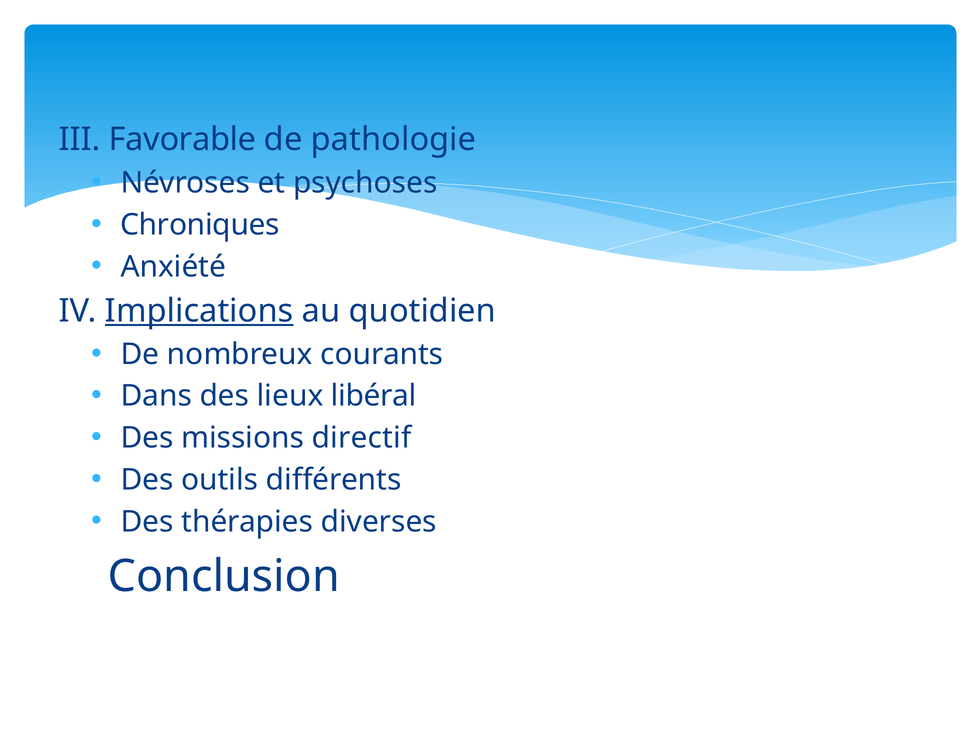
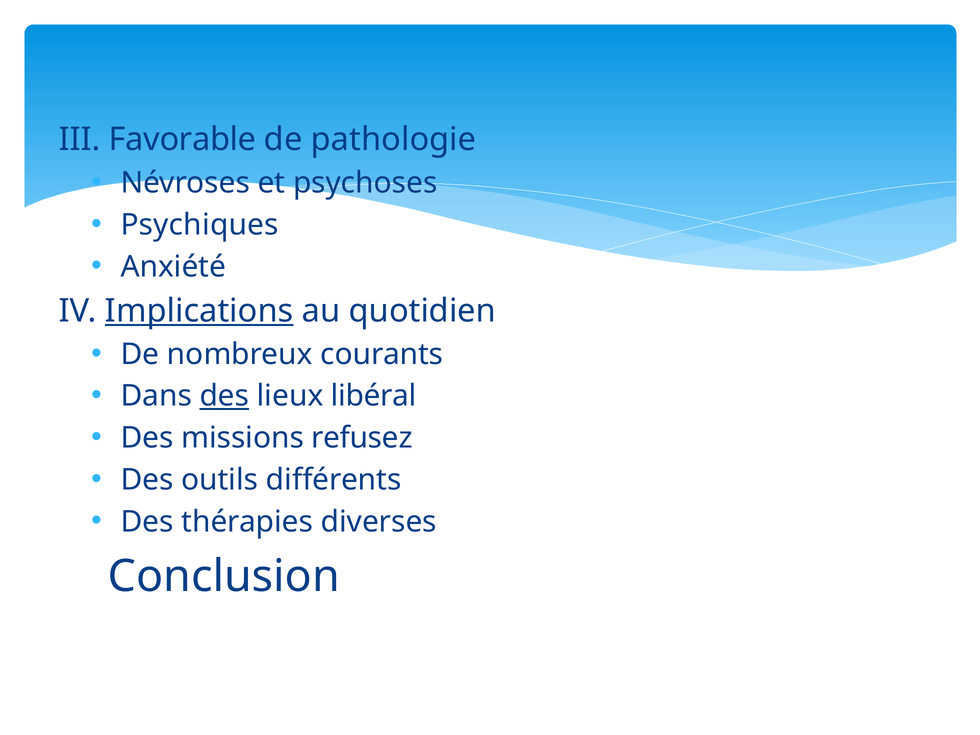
Chroniques: Chroniques -> Psychiques
des at (224, 396) underline: none -> present
directif: directif -> refusez
